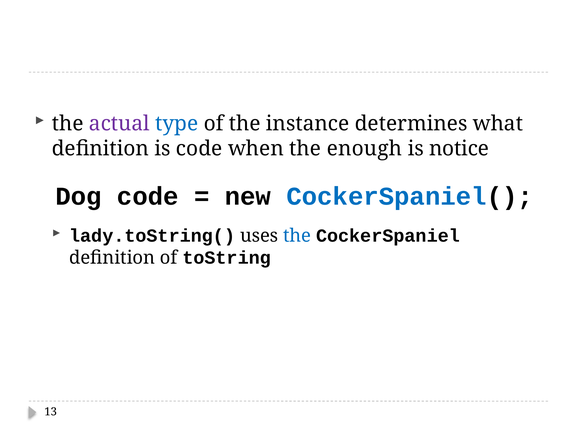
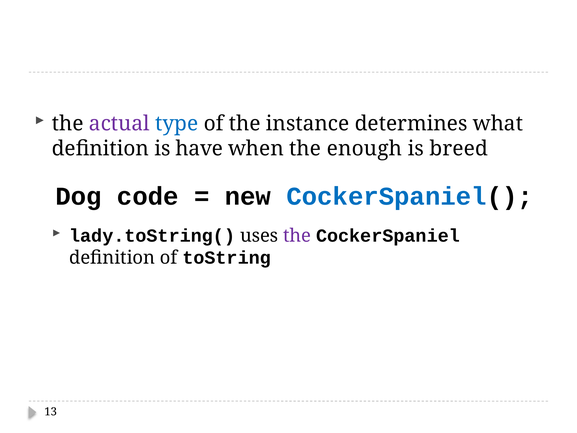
is code: code -> have
notice: notice -> breed
the at (297, 236) colour: blue -> purple
